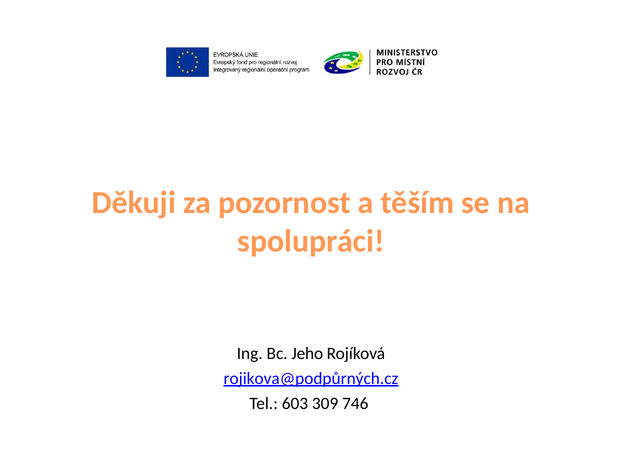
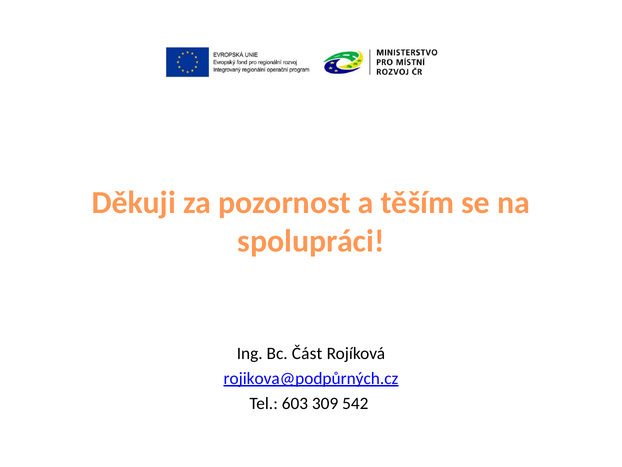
Jeho: Jeho -> Část
746: 746 -> 542
